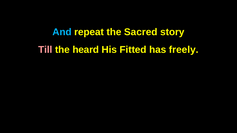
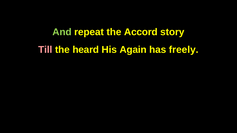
And colour: light blue -> light green
Sacred: Sacred -> Accord
Fitted: Fitted -> Again
